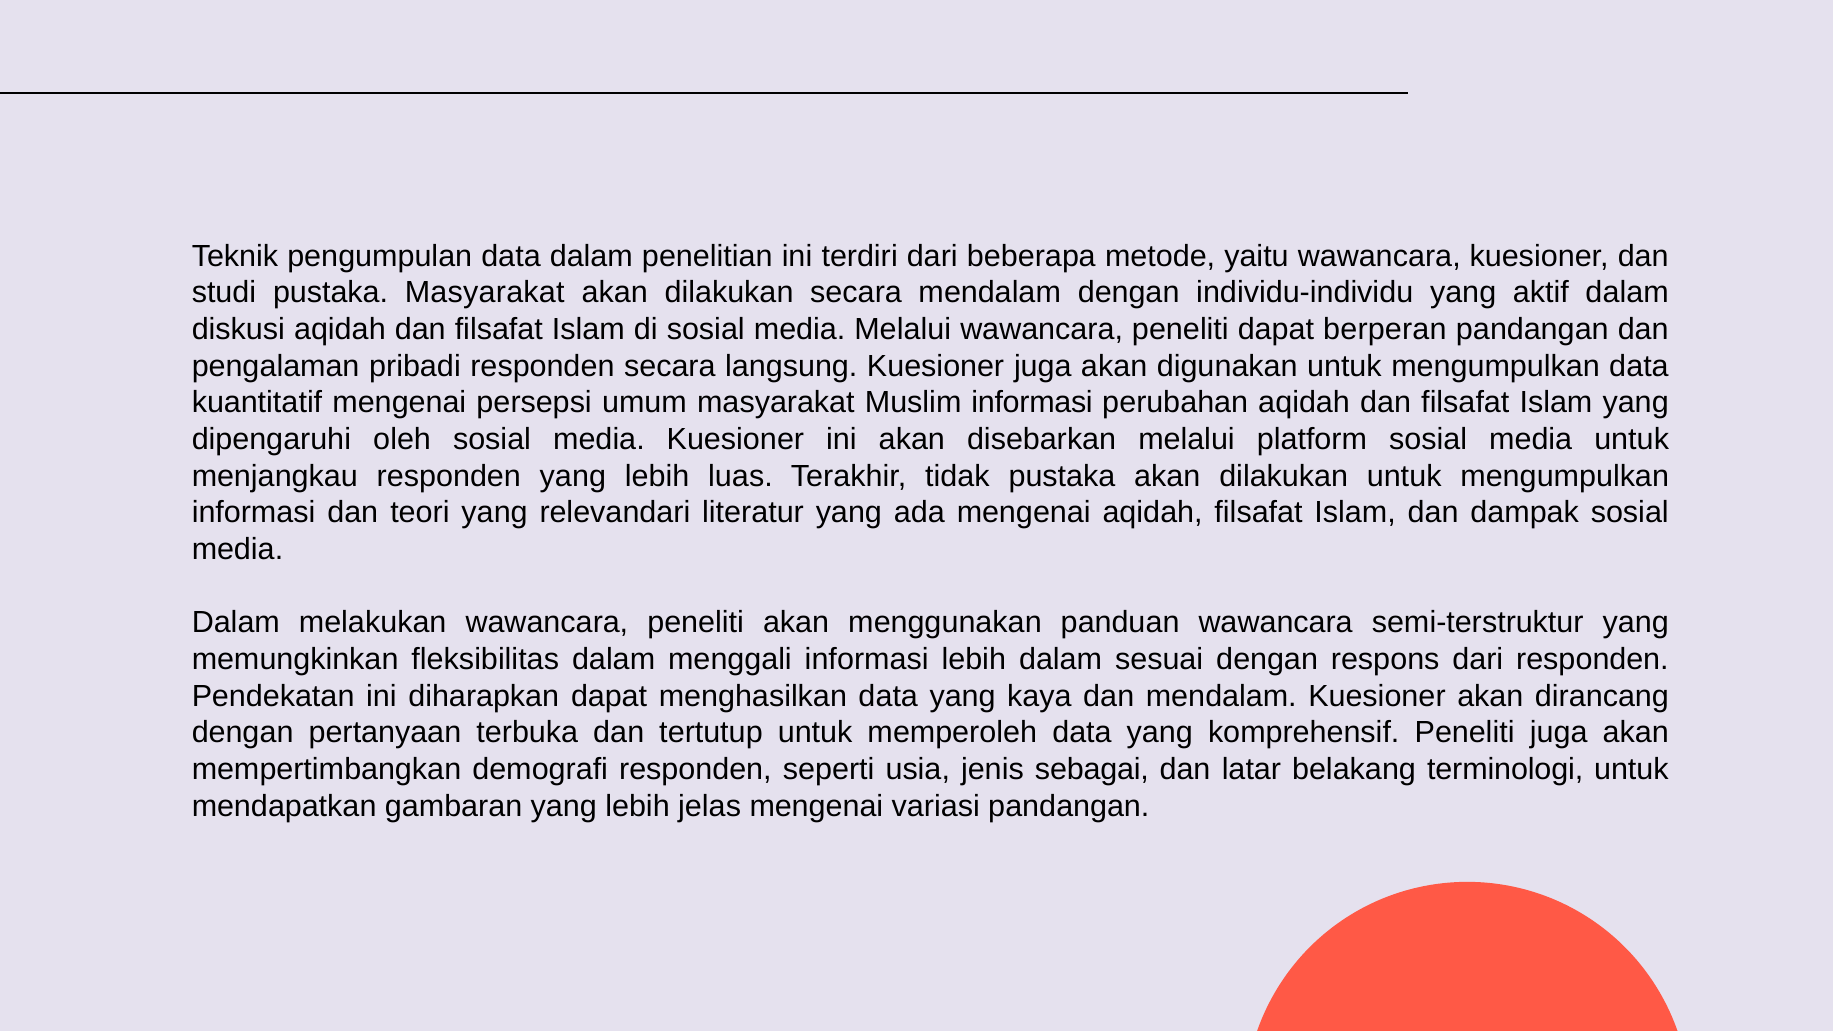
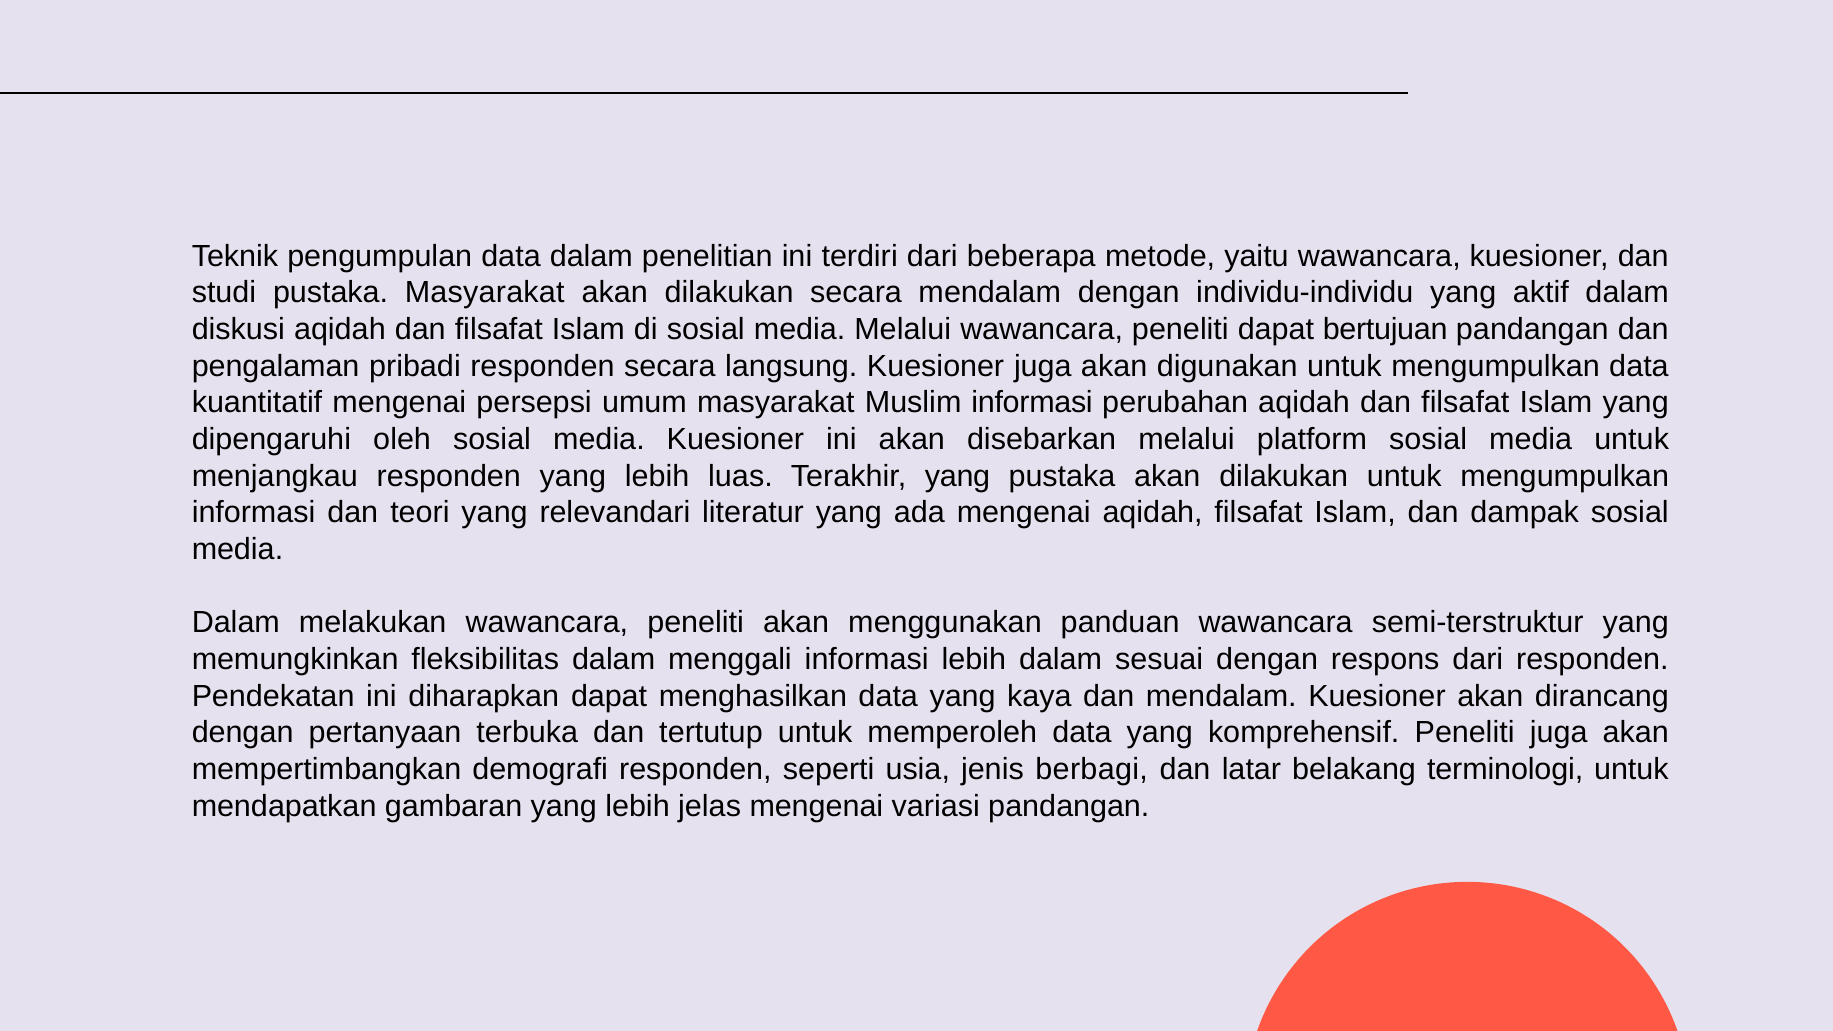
berperan: berperan -> bertujuan
Terakhir tidak: tidak -> yang
sebagai: sebagai -> berbagi
